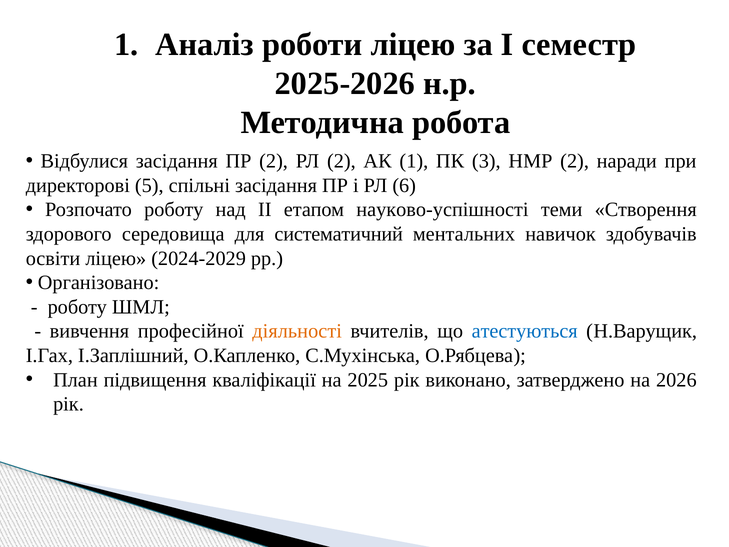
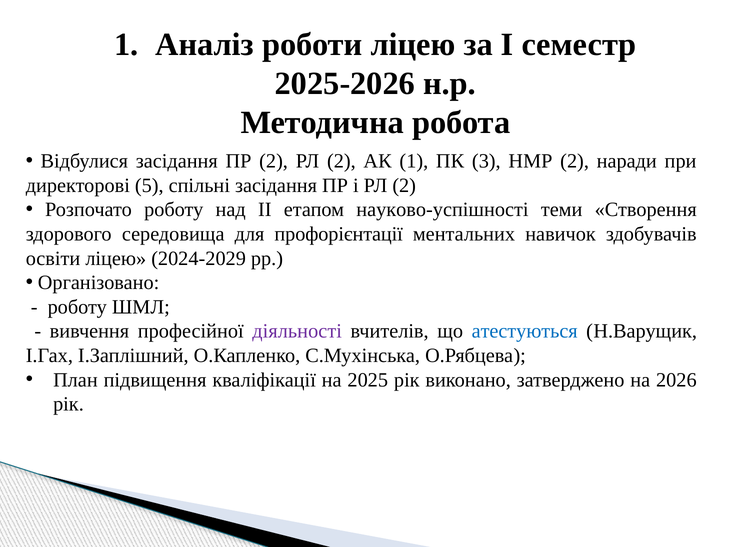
і РЛ 6: 6 -> 2
систематичний: систематичний -> профорієнтації
діяльності colour: orange -> purple
